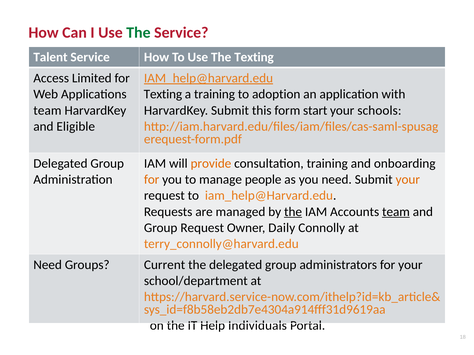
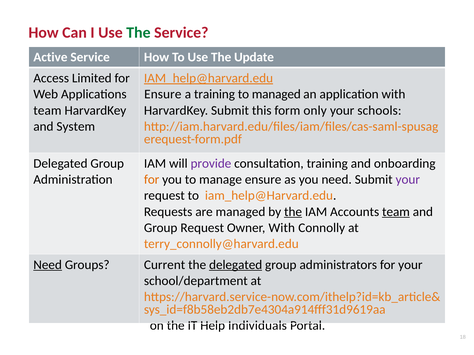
Talent: Talent -> Active
The Texting: Texting -> Update
Texting at (163, 94): Texting -> Ensure
to adoption: adoption -> managed
start: start -> only
Eligible: Eligible -> System
provide colour: orange -> purple
manage people: people -> ensure
your at (408, 180) colour: orange -> purple
Owner Daily: Daily -> With
Need at (48, 265) underline: none -> present
delegated at (236, 265) underline: none -> present
